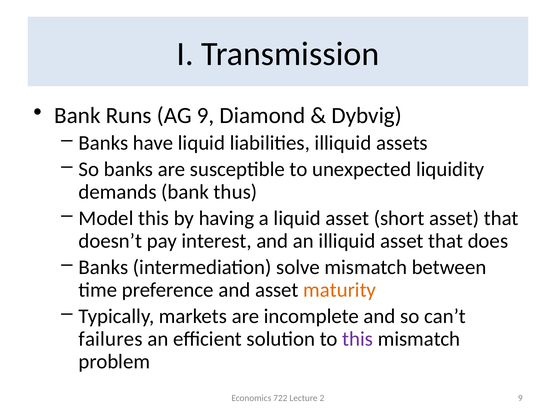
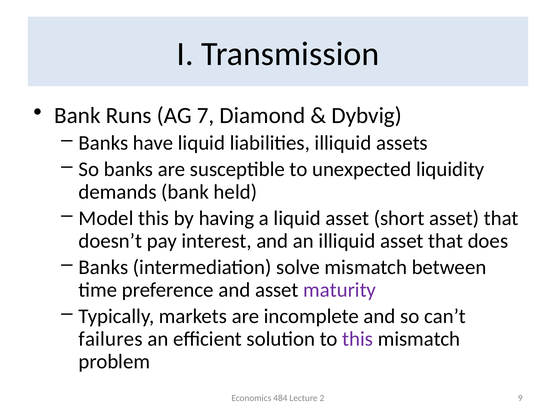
AG 9: 9 -> 7
thus: thus -> held
maturity colour: orange -> purple
722: 722 -> 484
